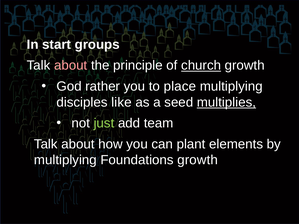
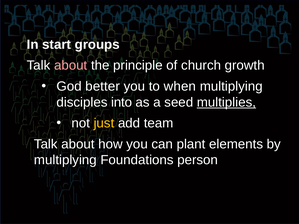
church underline: present -> none
rather: rather -> better
place: place -> when
like: like -> into
just colour: light green -> yellow
Foundations growth: growth -> person
